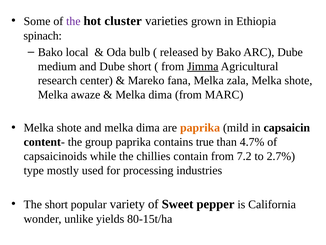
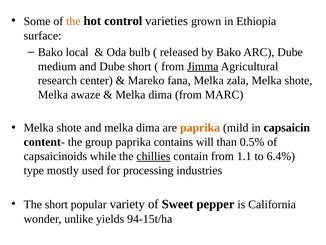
the at (73, 21) colour: purple -> orange
cluster: cluster -> control
spinach: spinach -> surface
true: true -> will
4.7%: 4.7% -> 0.5%
chillies underline: none -> present
7.2: 7.2 -> 1.1
2.7%: 2.7% -> 6.4%
80-15t/ha: 80-15t/ha -> 94-15t/ha
